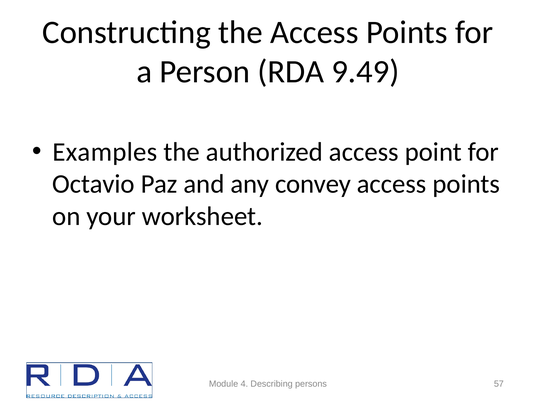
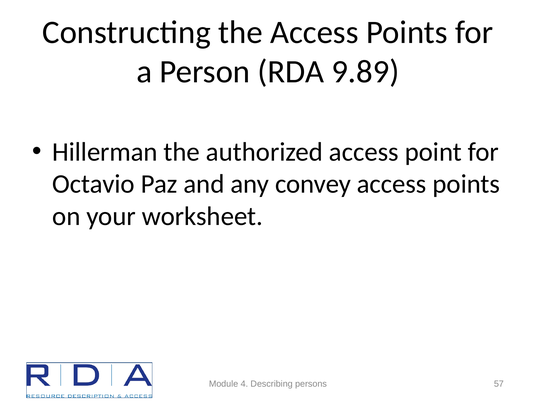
9.49: 9.49 -> 9.89
Examples: Examples -> Hillerman
